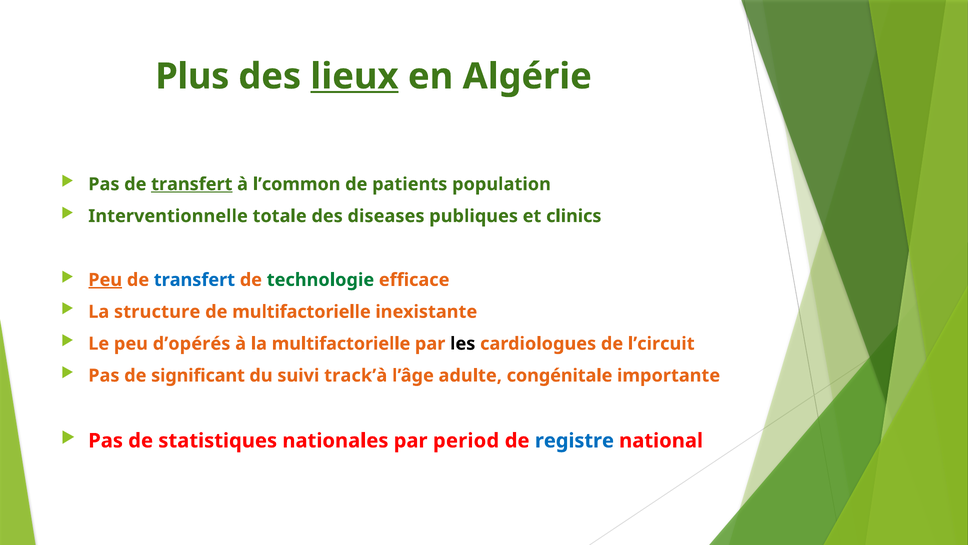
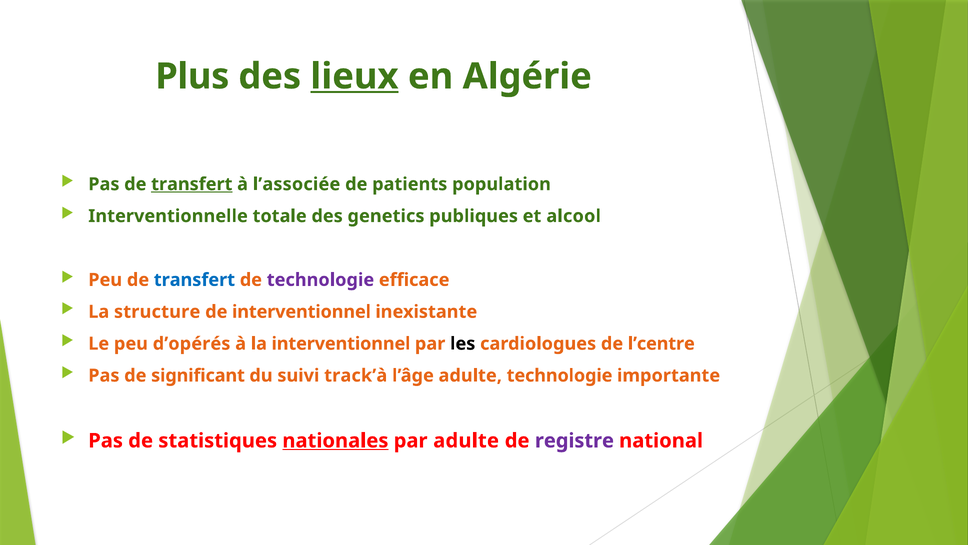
l’common: l’common -> l’associée
diseases: diseases -> genetics
clinics: clinics -> alcool
Peu at (105, 280) underline: present -> none
technologie at (320, 280) colour: green -> purple
de multifactorielle: multifactorielle -> interventionnel
la multifactorielle: multifactorielle -> interventionnel
l’circuit: l’circuit -> l’centre
adulte congénitale: congénitale -> technologie
nationales underline: none -> present
par period: period -> adulte
registre colour: blue -> purple
